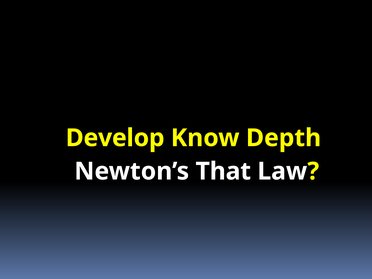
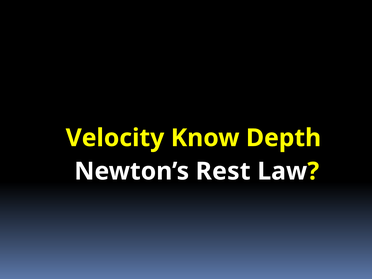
Develop: Develop -> Velocity
That: That -> Rest
